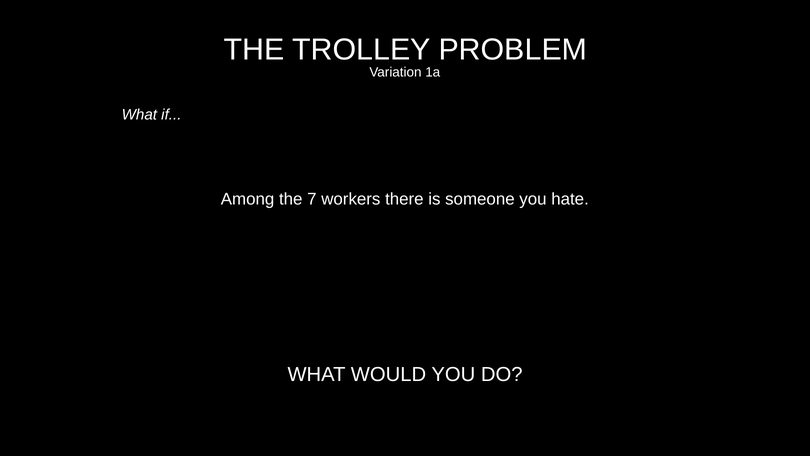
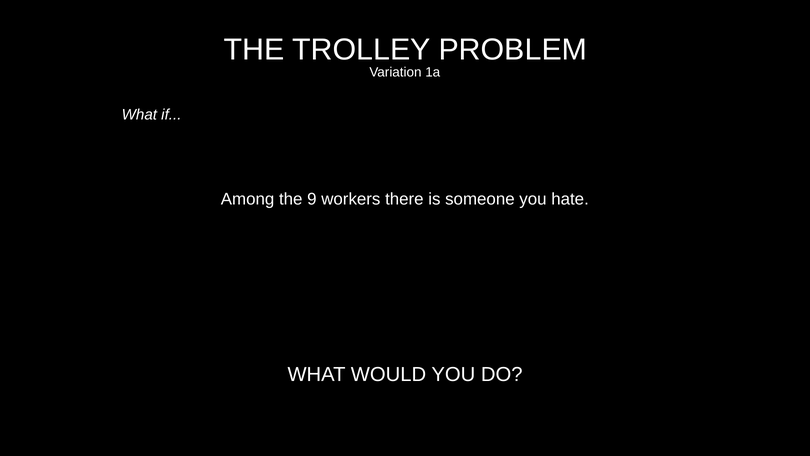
7: 7 -> 9
